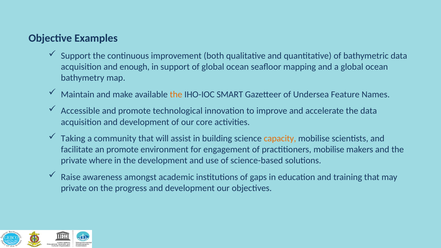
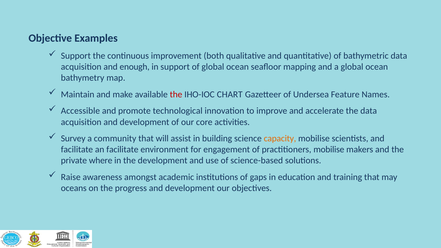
the at (176, 94) colour: orange -> red
SMART: SMART -> CHART
Taking: Taking -> Survey
an promote: promote -> facilitate
private at (74, 188): private -> oceans
